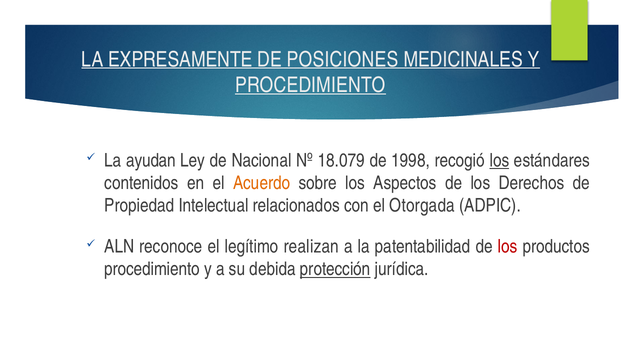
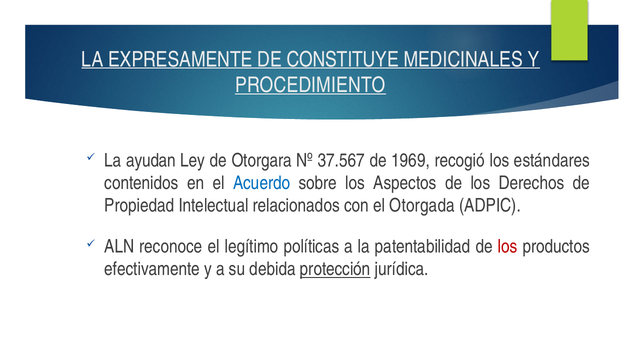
POSICIONES: POSICIONES -> CONSTITUYE
Nacional: Nacional -> Otorgara
18.079: 18.079 -> 37.567
1998: 1998 -> 1969
los at (499, 160) underline: present -> none
Acuerdo colour: orange -> blue
realizan: realizan -> políticas
procedimiento at (152, 269): procedimiento -> efectivamente
